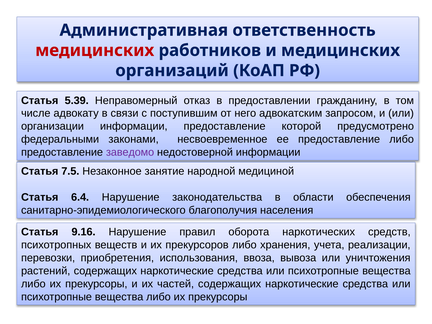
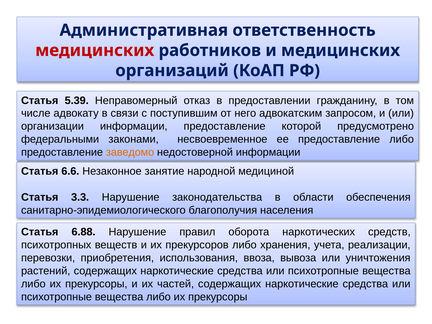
заведомо colour: purple -> orange
7.5: 7.5 -> 6.6
6.4: 6.4 -> 3.3
9.16: 9.16 -> 6.88
